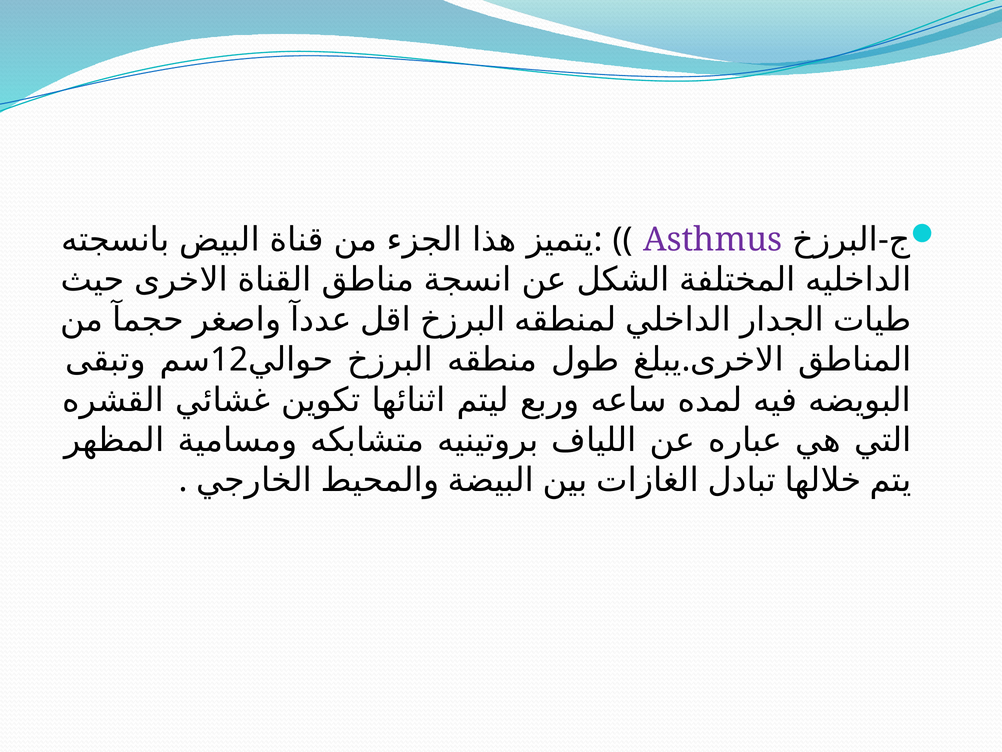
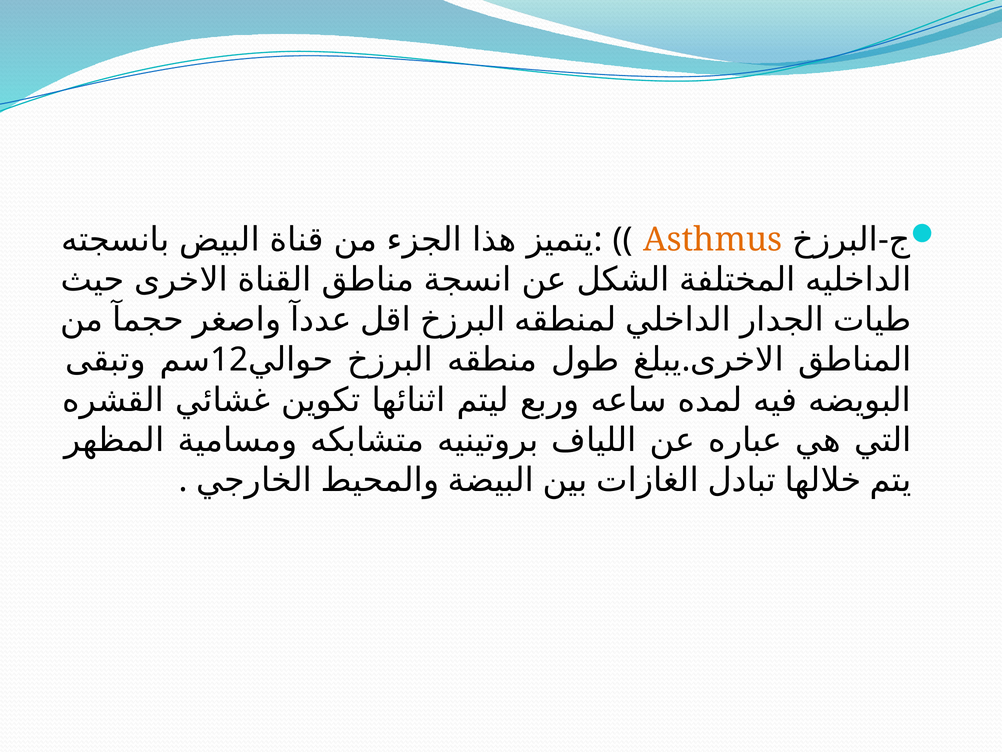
Asthmus colour: purple -> orange
